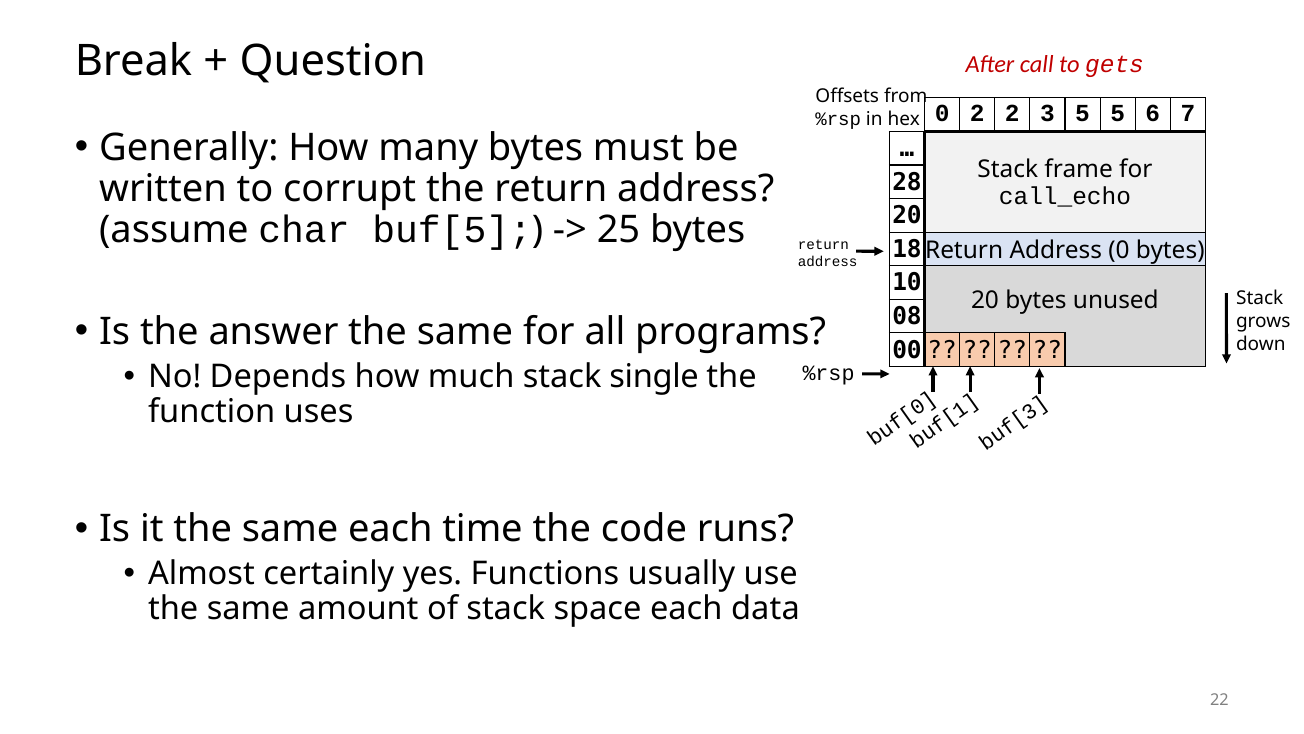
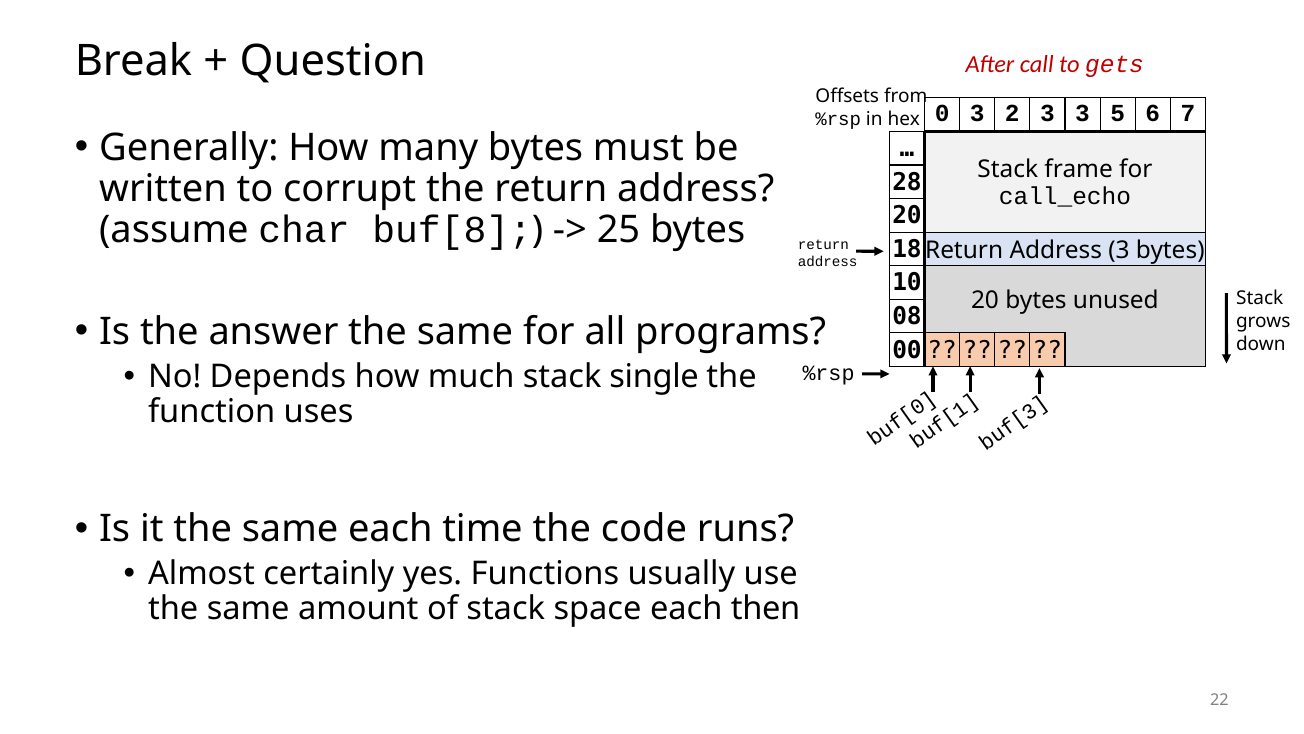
0 2: 2 -> 3
3 5: 5 -> 3
buf[5: buf[5 -> buf[8
Address 0: 0 -> 3
data: data -> then
